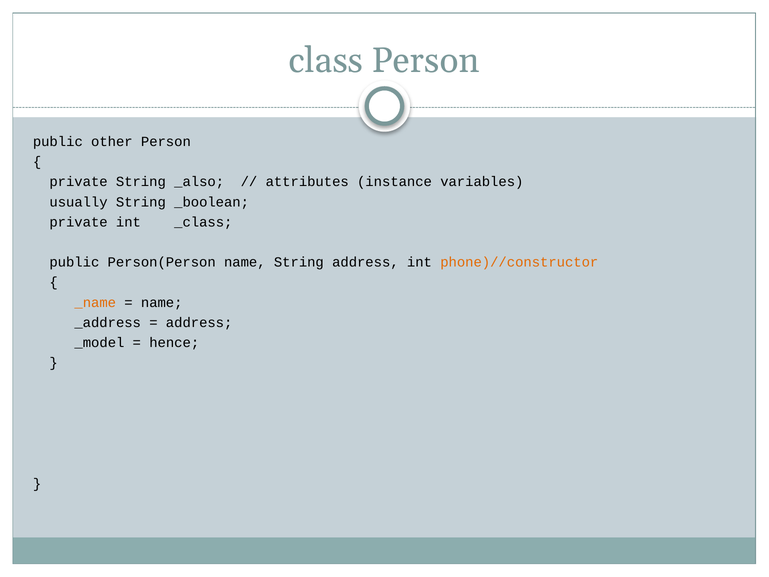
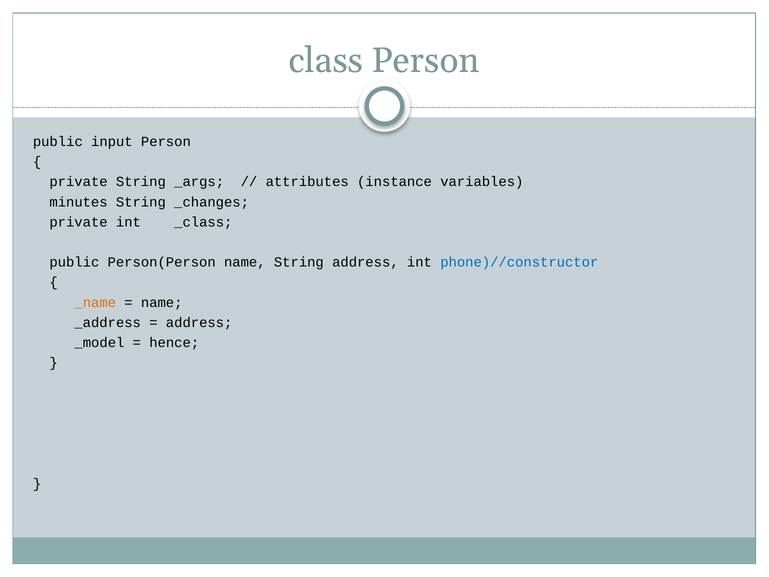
other: other -> input
_also: _also -> _args
usually: usually -> minutes
_boolean: _boolean -> _changes
phone)//constructor colour: orange -> blue
